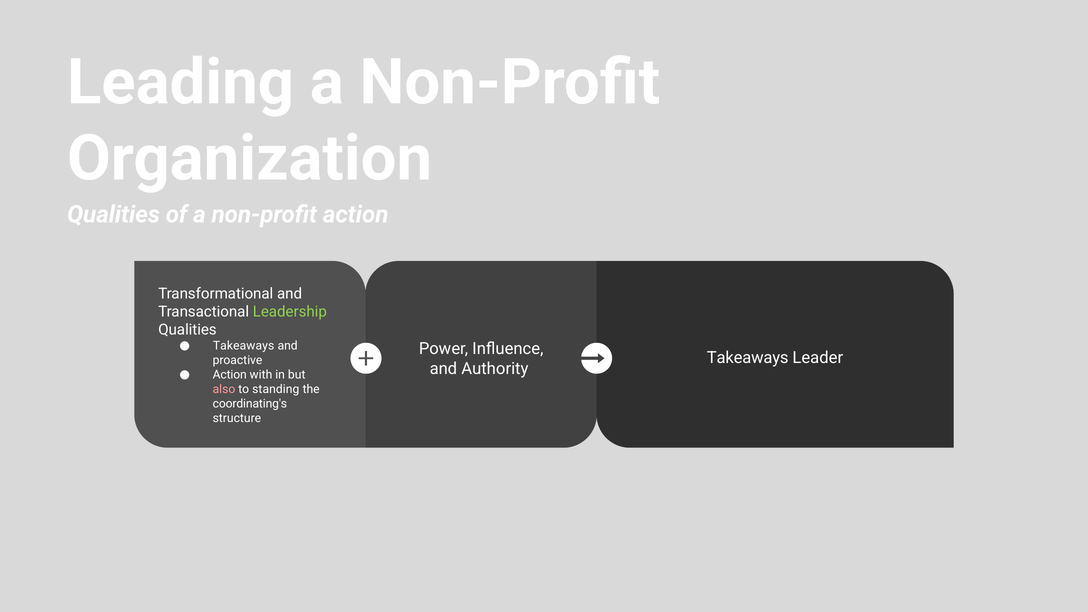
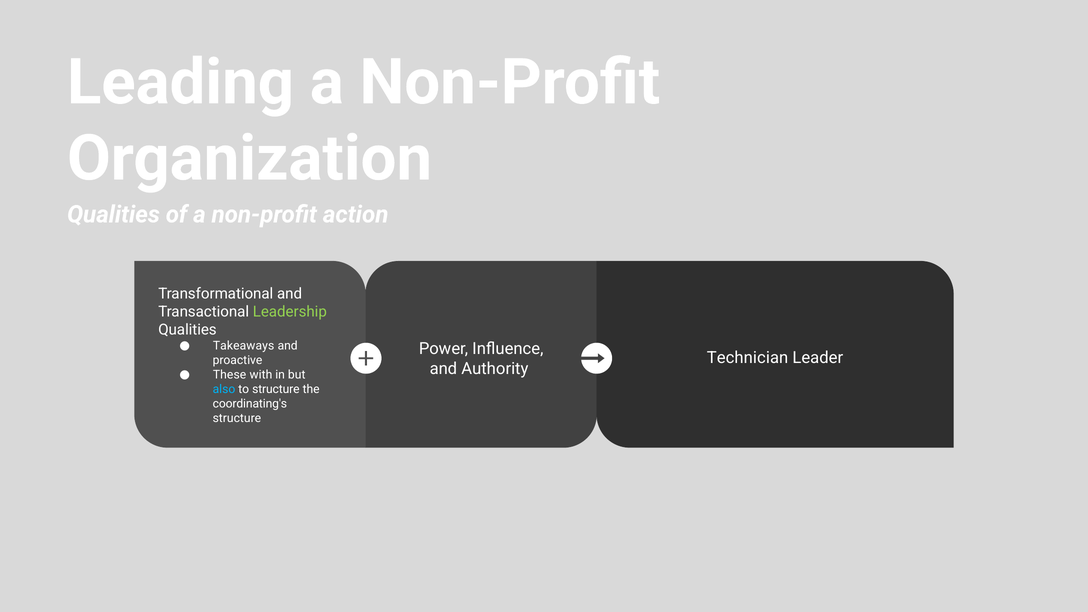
Takeaways at (748, 358): Takeaways -> Technician
Action at (230, 375): Action -> These
also colour: pink -> light blue
to standing: standing -> structure
